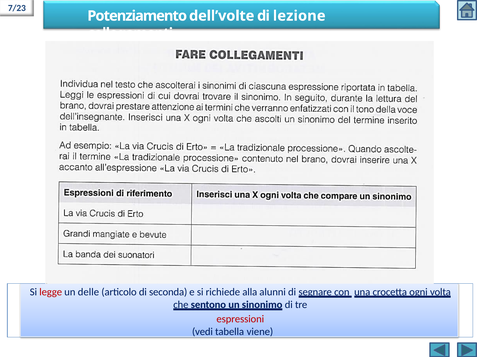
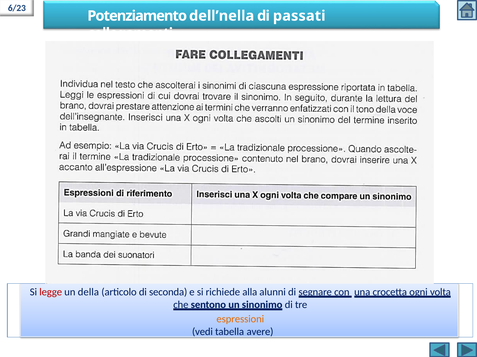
7/23: 7/23 -> 6/23
dell’volte: dell’volte -> dell’nella
lezione: lezione -> passati
delle: delle -> della
espressioni colour: red -> orange
viene: viene -> avere
